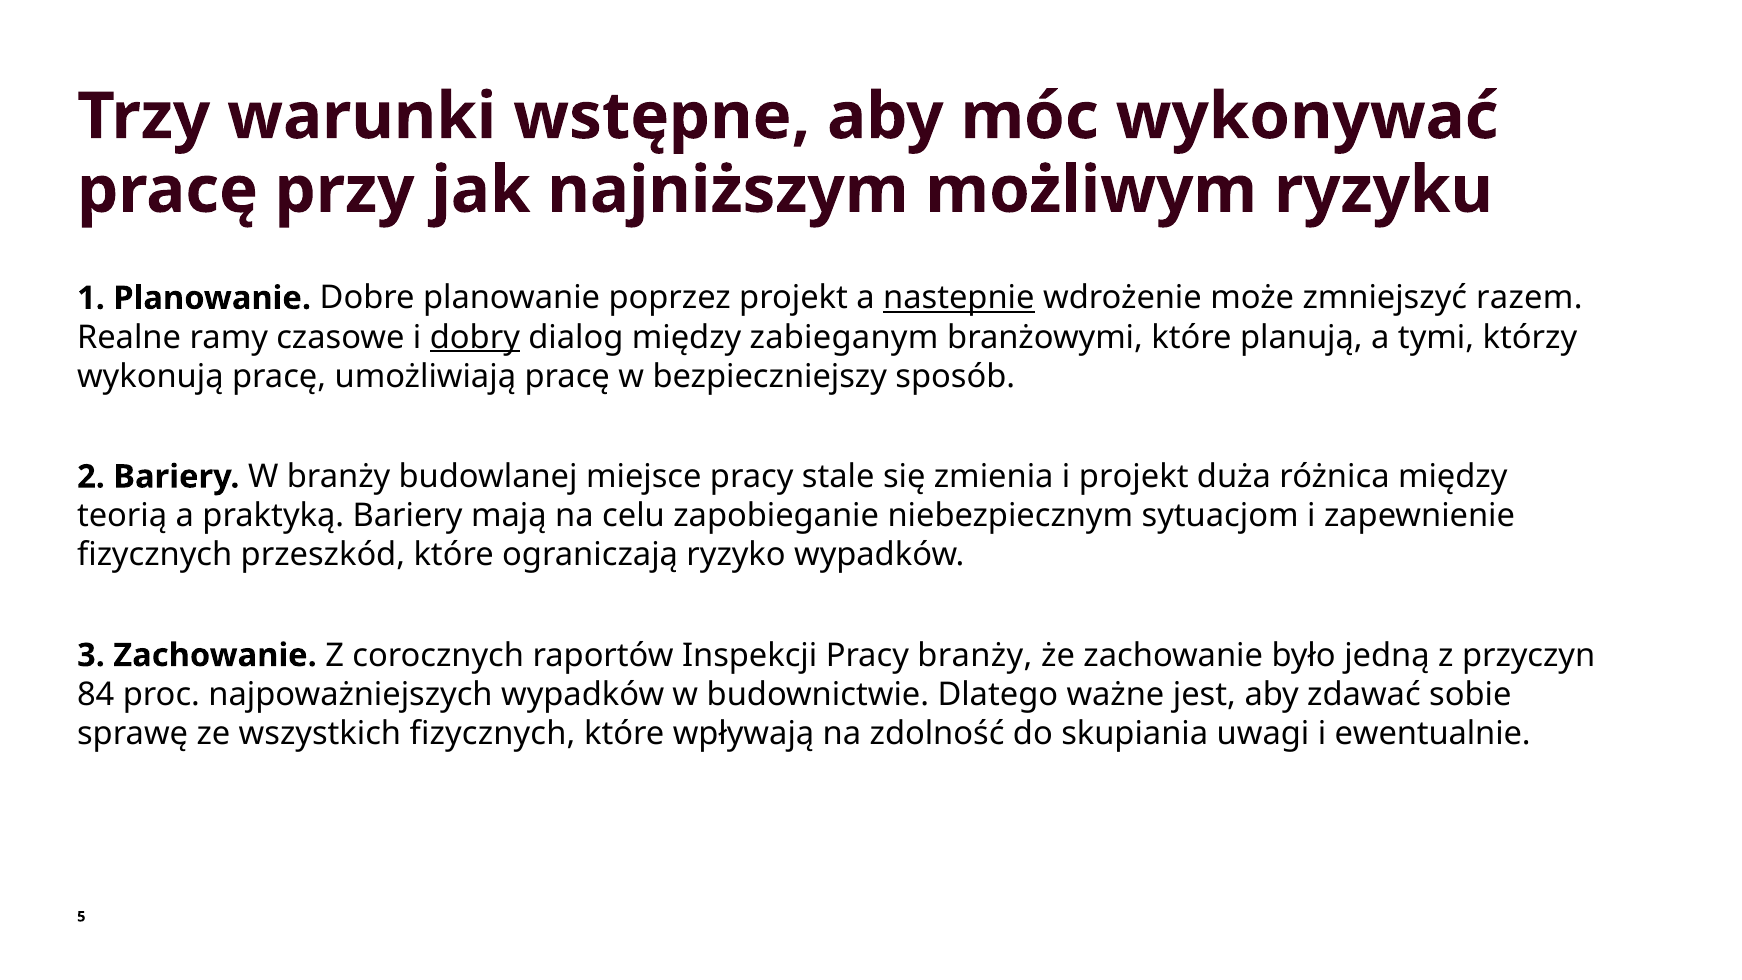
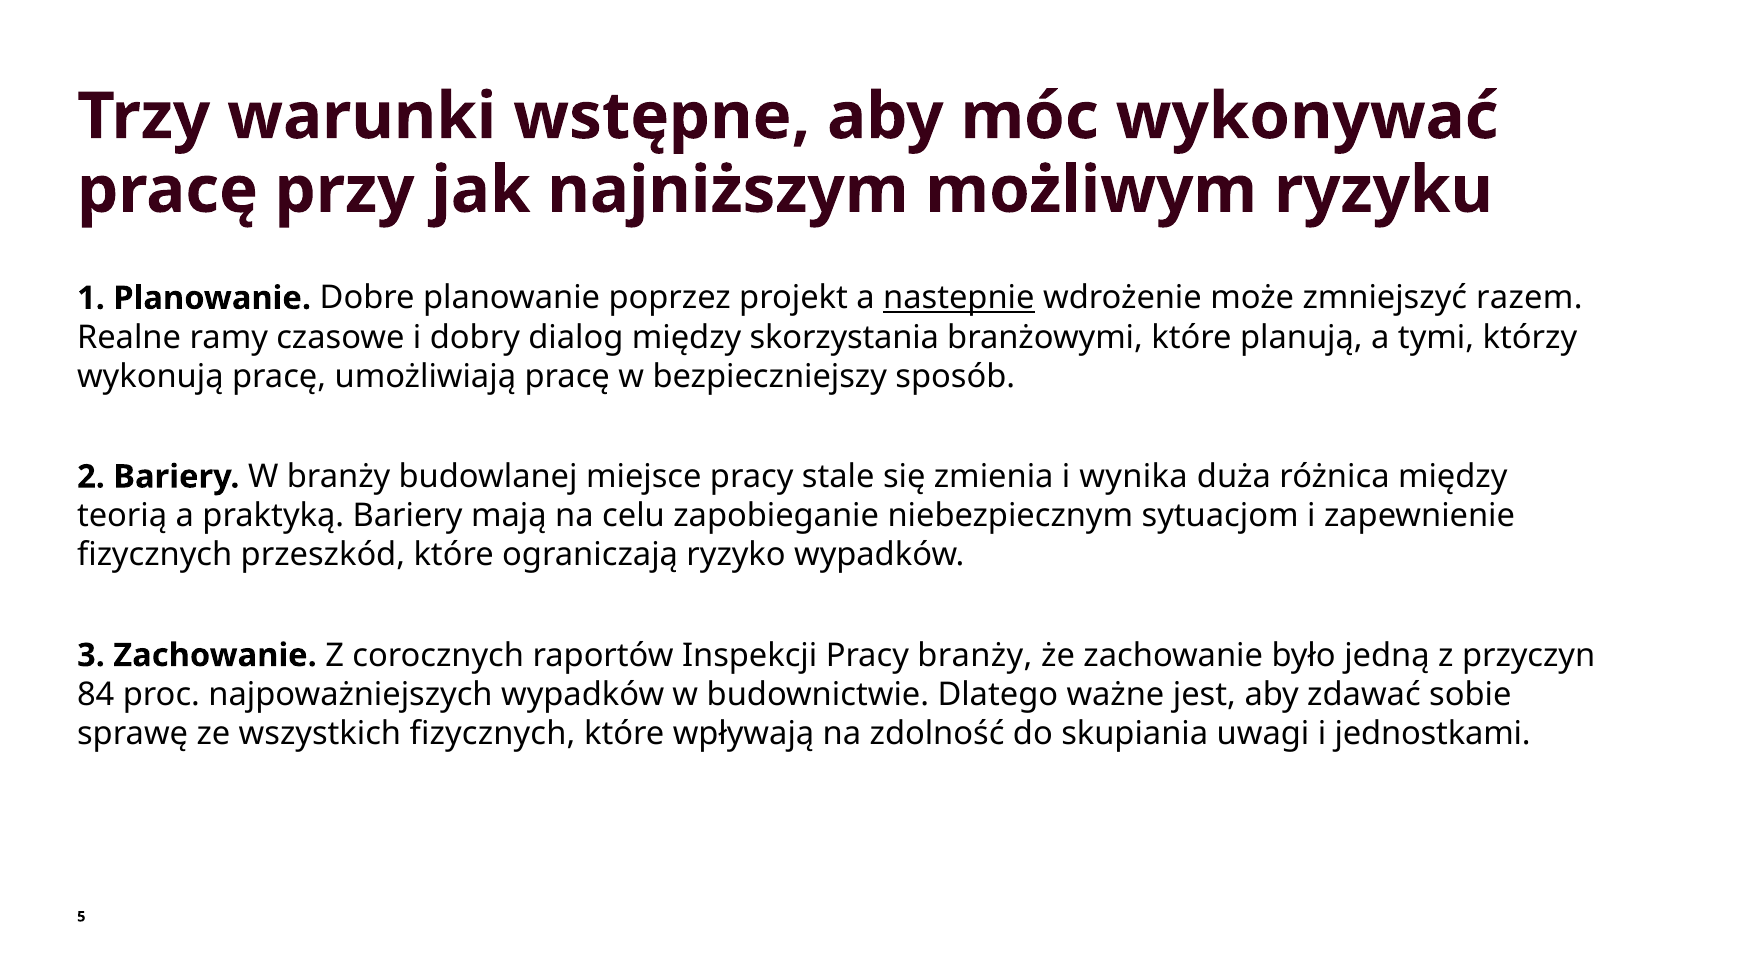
dobry underline: present -> none
zabieganym: zabieganym -> skorzystania
i projekt: projekt -> wynika
ewentualnie: ewentualnie -> jednostkami
